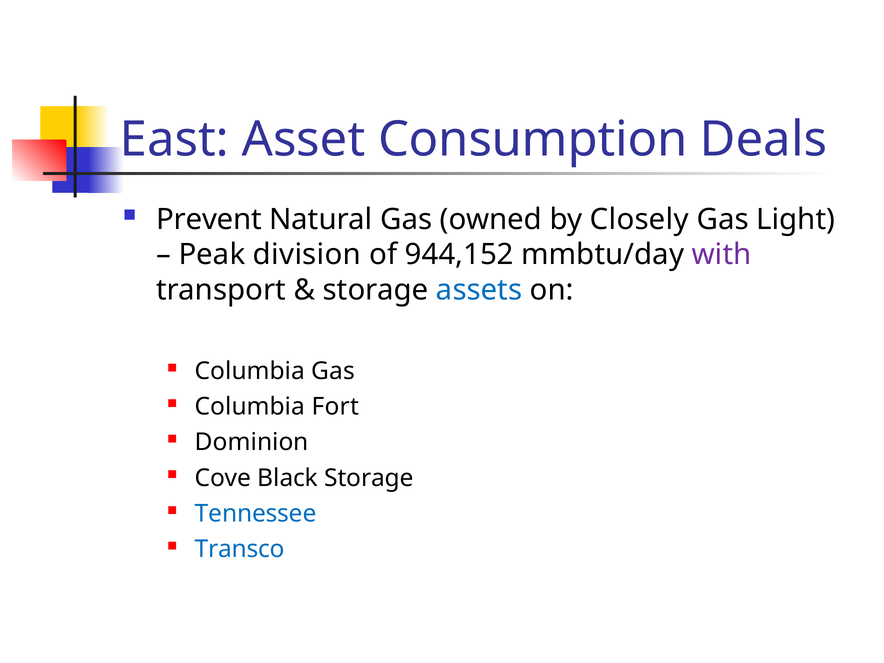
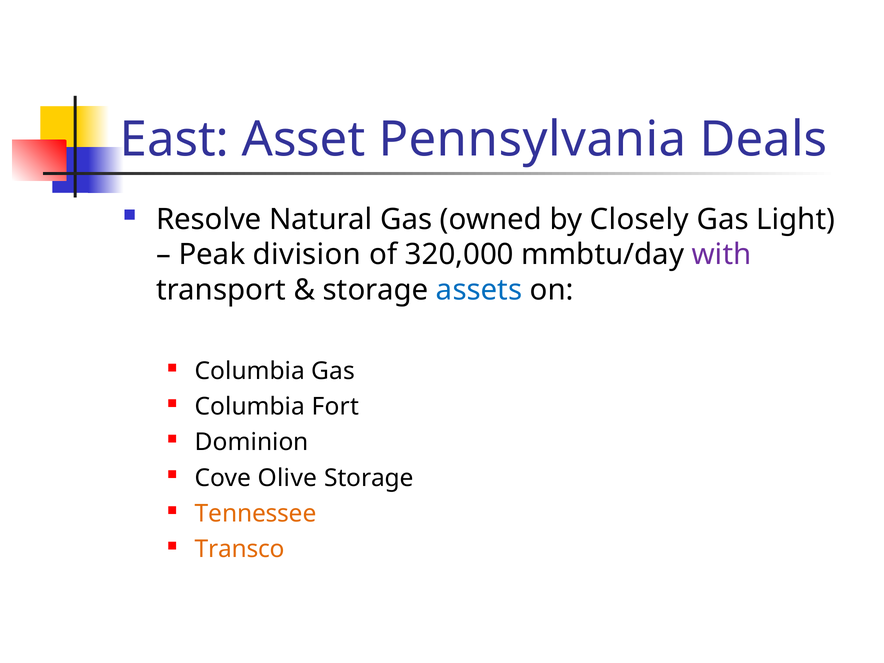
Consumption: Consumption -> Pennsylvania
Prevent: Prevent -> Resolve
944,152: 944,152 -> 320,000
Black: Black -> Olive
Tennessee colour: blue -> orange
Transco colour: blue -> orange
